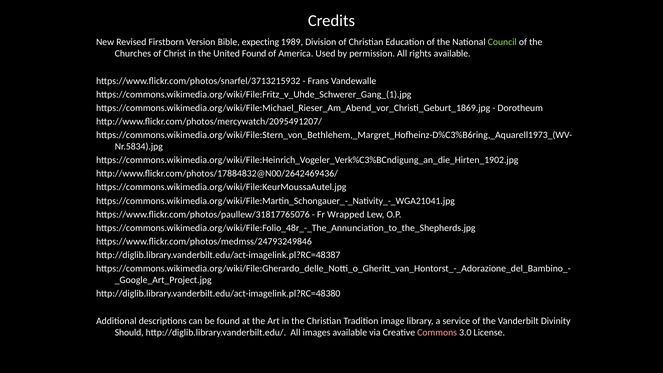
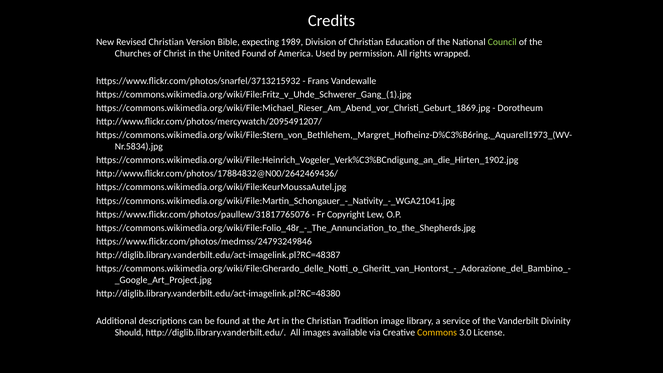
Revised Firstborn: Firstborn -> Christian
rights available: available -> wrapped
Wrapped: Wrapped -> Copyright
Commons colour: pink -> yellow
